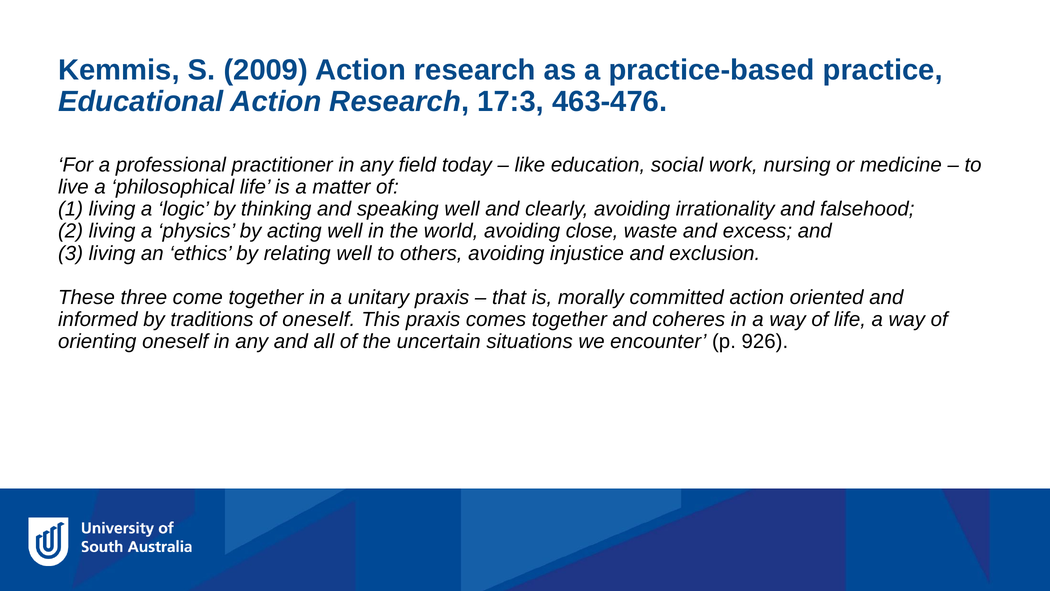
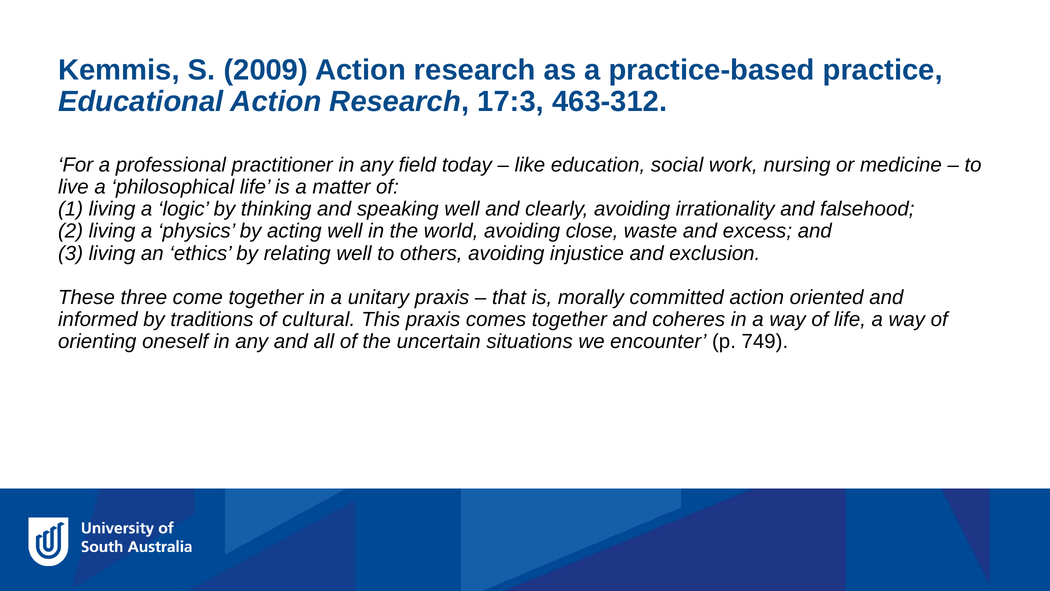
463-476: 463-476 -> 463-312
of oneself: oneself -> cultural
926: 926 -> 749
